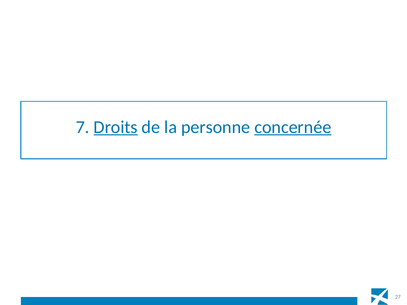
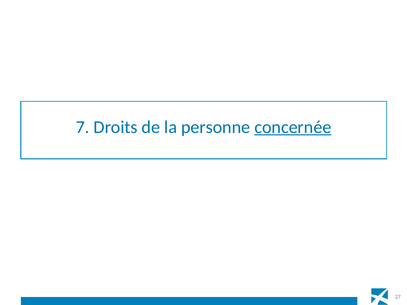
Droits underline: present -> none
